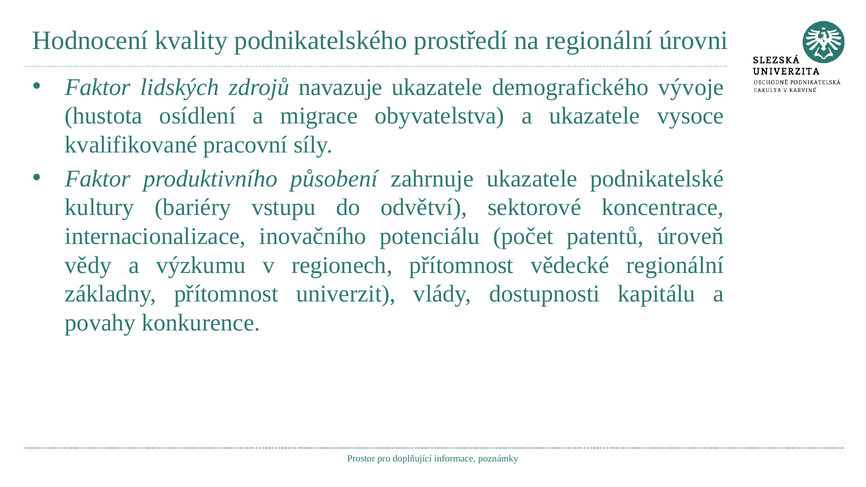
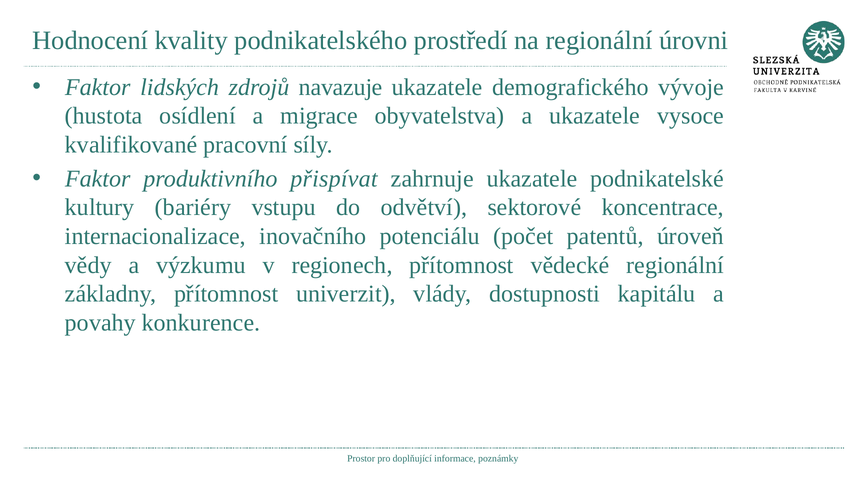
působení: působení -> přispívat
